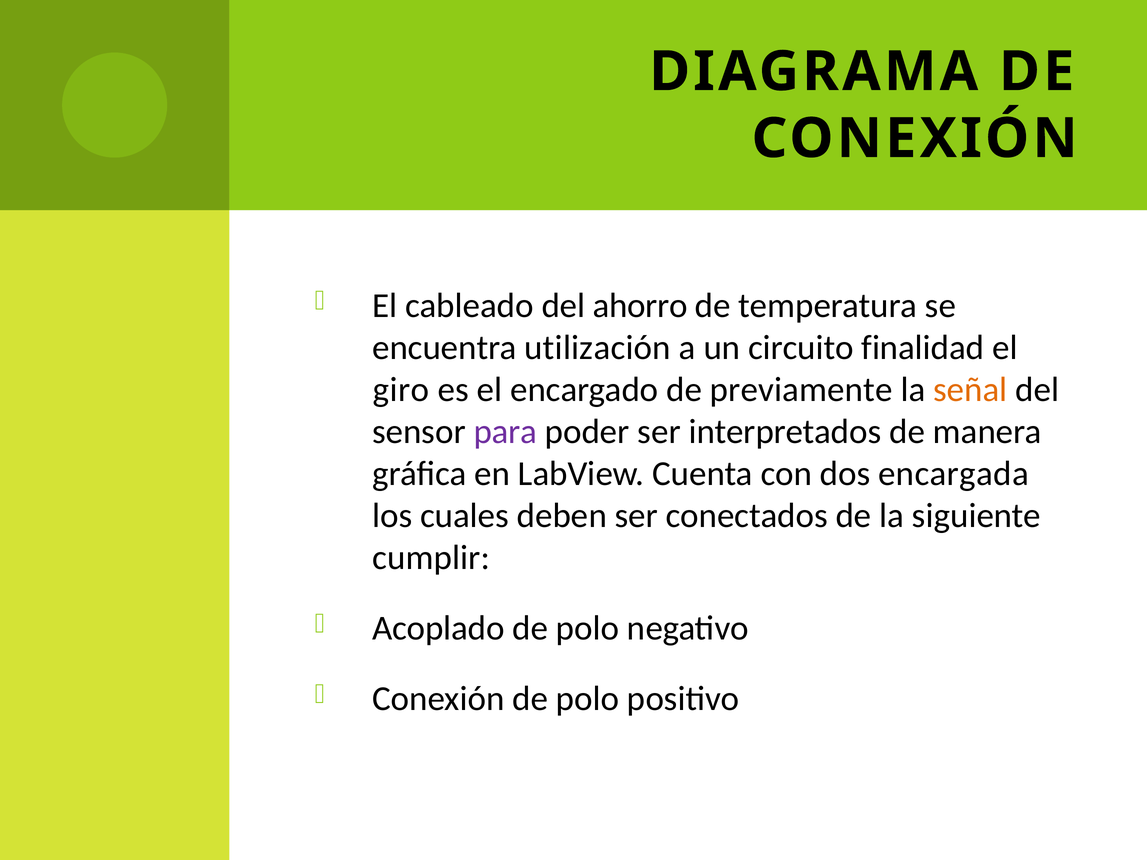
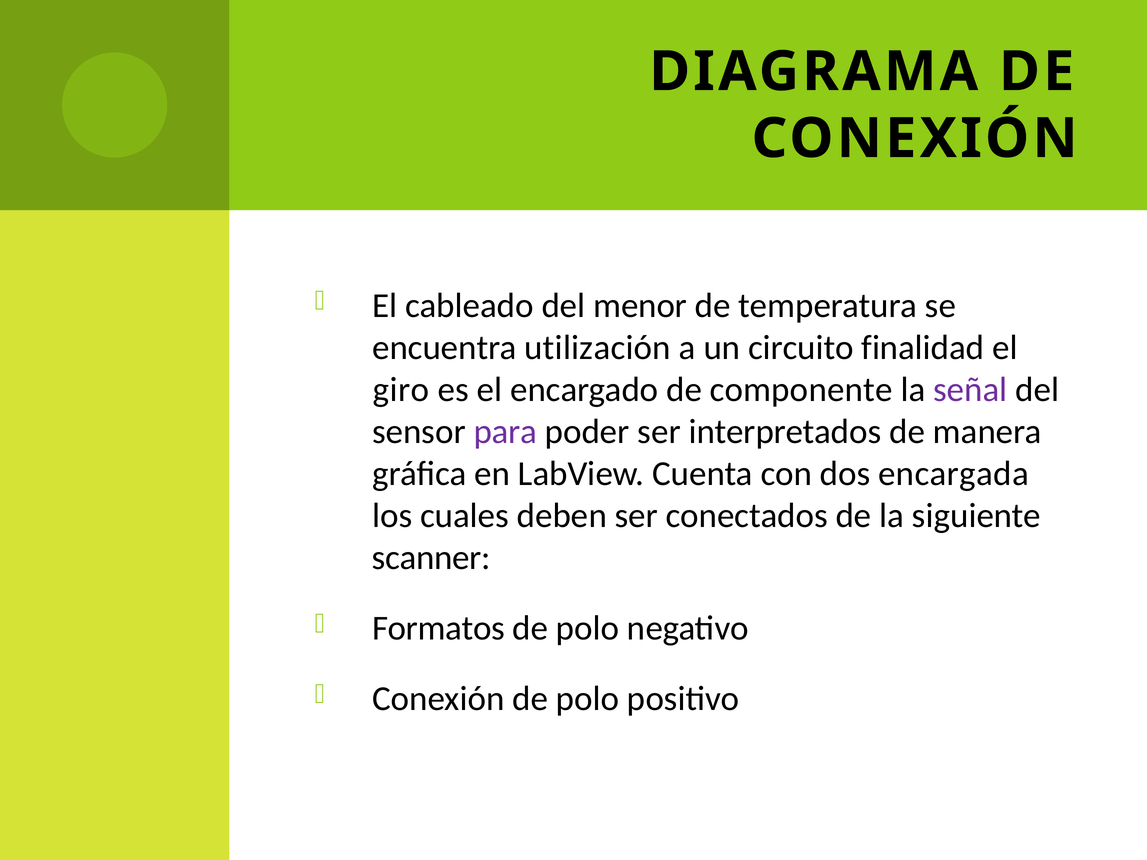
ahorro: ahorro -> menor
previamente: previamente -> componente
señal colour: orange -> purple
cumplir: cumplir -> scanner
Acoplado: Acoplado -> Formatos
